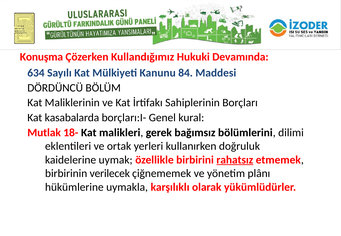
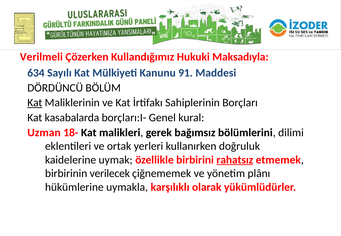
Konuşma: Konuşma -> Verilmeli
Devamında: Devamında -> Maksadıyla
84: 84 -> 91
Kat at (35, 103) underline: none -> present
Mutlak: Mutlak -> Uzman
